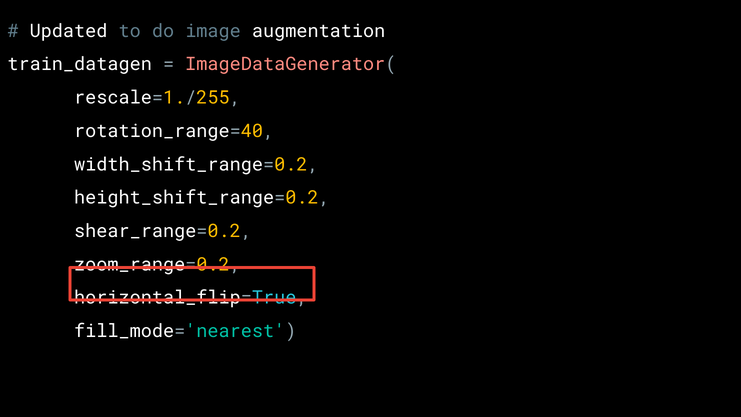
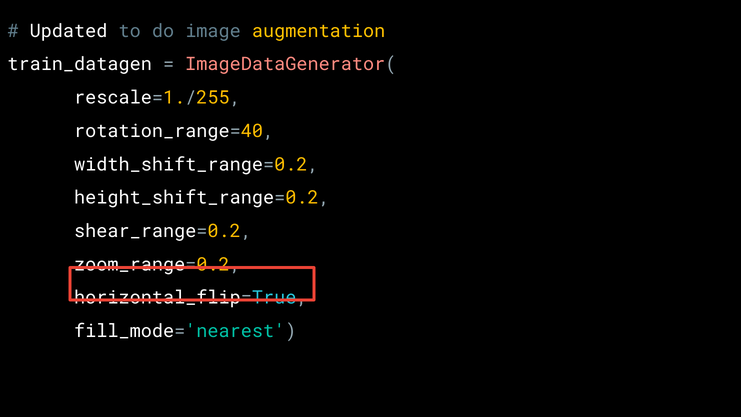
augmentation colour: white -> yellow
